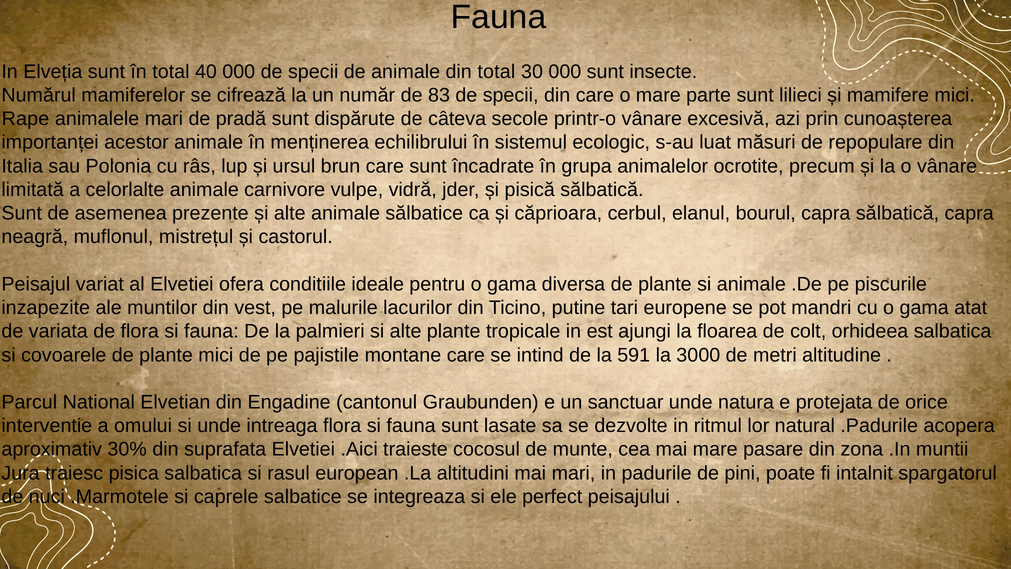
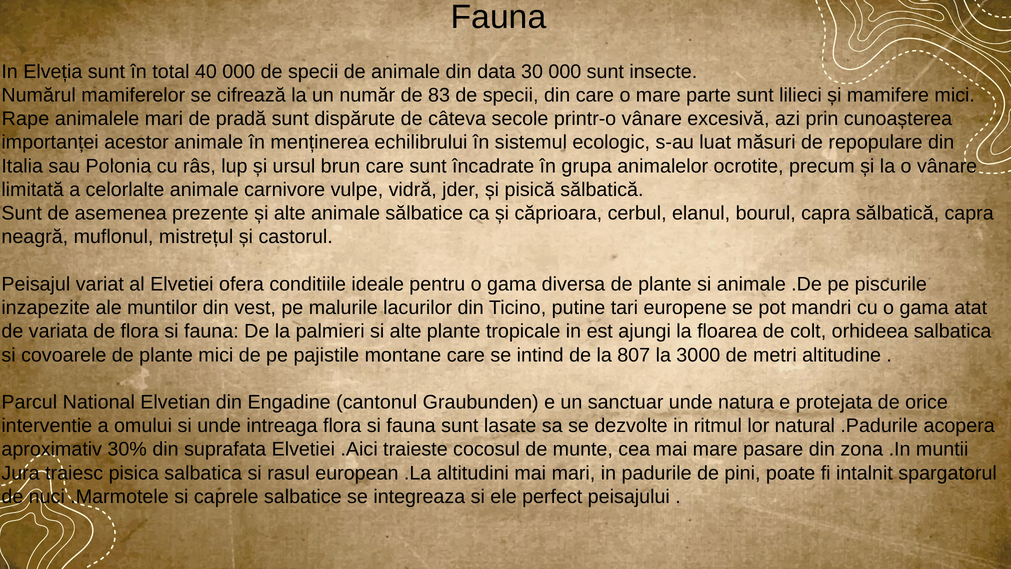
din total: total -> data
591: 591 -> 807
